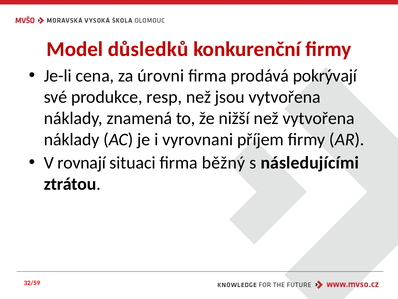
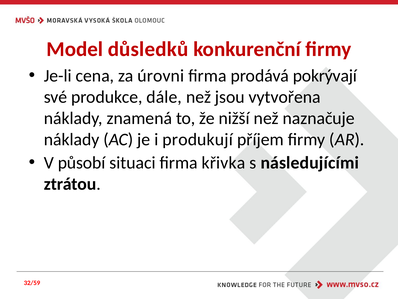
resp: resp -> dále
než vytvořena: vytvořena -> naznačuje
vyrovnani: vyrovnani -> produkují
rovnají: rovnají -> působí
běžný: běžný -> křivka
